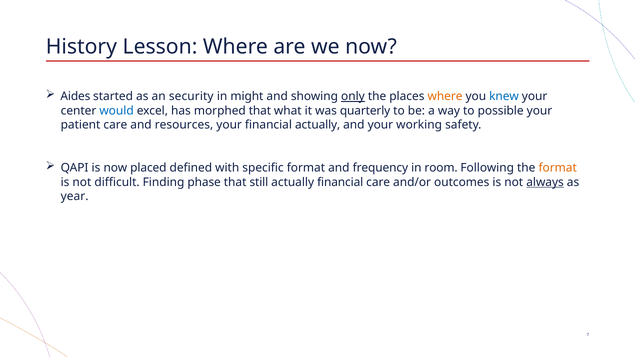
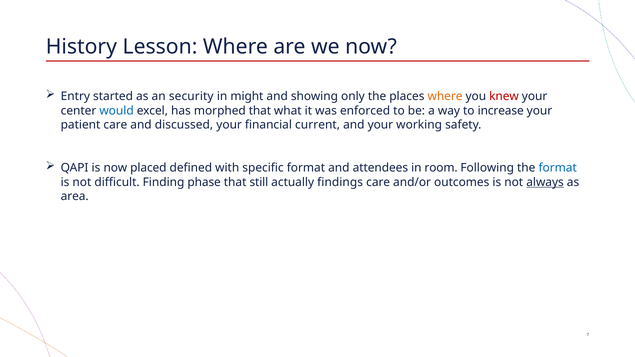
Aides: Aides -> Entry
only underline: present -> none
knew colour: blue -> red
quarterly: quarterly -> enforced
possible: possible -> increase
resources: resources -> discussed
financial actually: actually -> current
frequency: frequency -> attendees
format at (558, 168) colour: orange -> blue
actually financial: financial -> findings
year: year -> area
